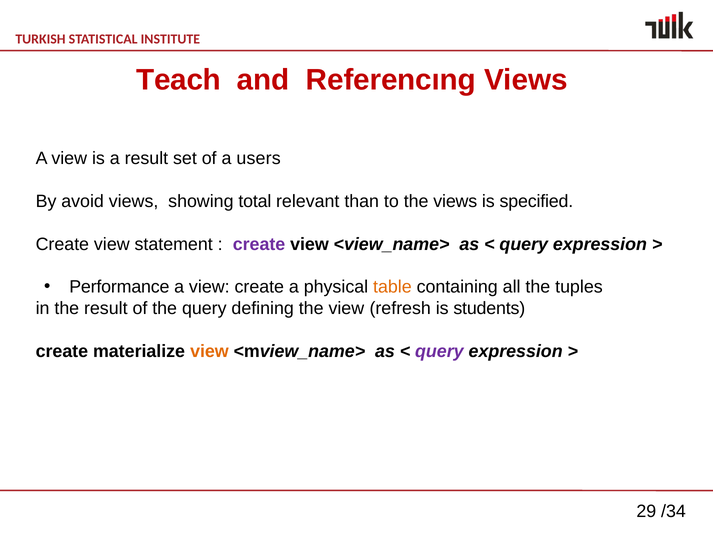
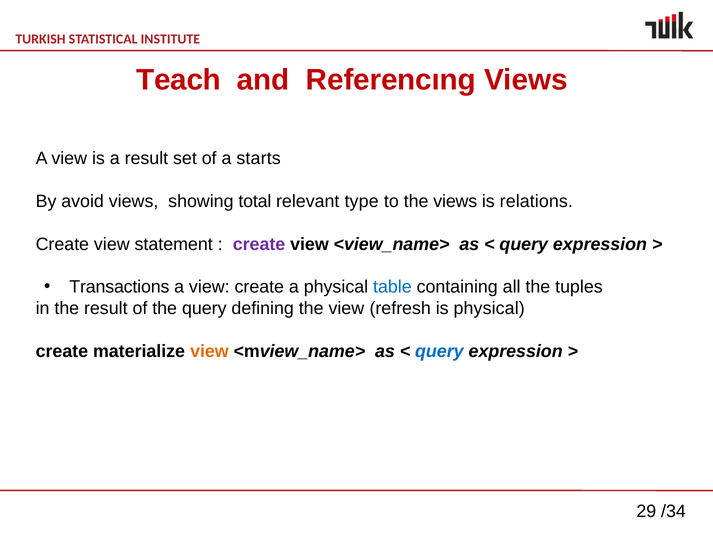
users: users -> starts
than: than -> type
specified: specified -> relations
Performance: Performance -> Transactions
table colour: orange -> blue
is students: students -> physical
query at (439, 351) colour: purple -> blue
